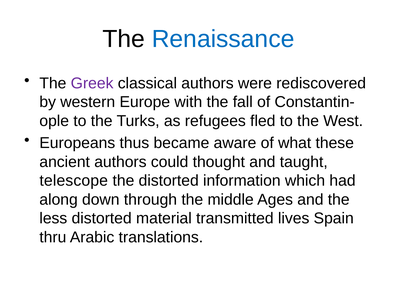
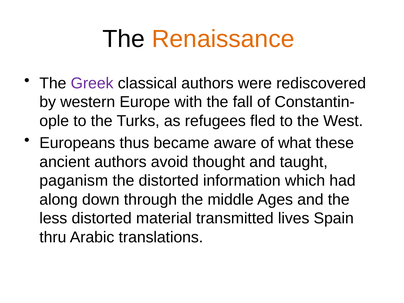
Renaissance colour: blue -> orange
could: could -> avoid
telescope: telescope -> paganism
